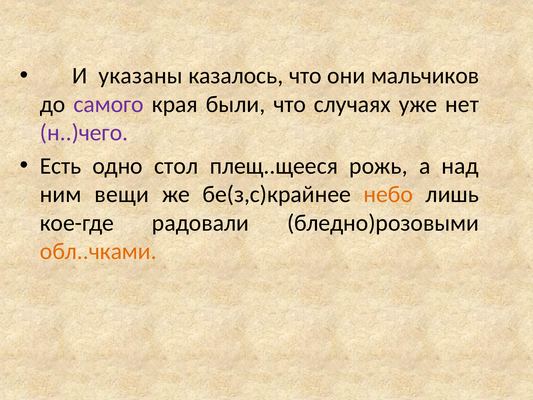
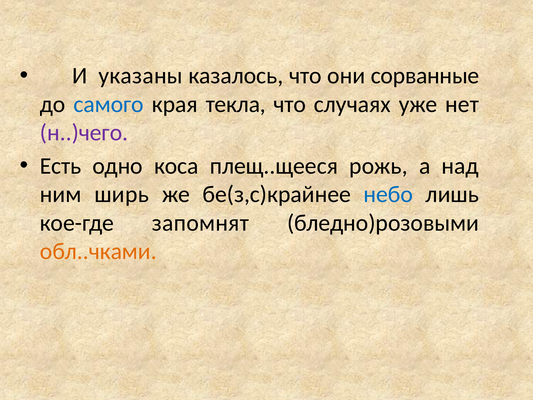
мальчиков: мальчиков -> сорванные
самого colour: purple -> blue
были: были -> текла
стол: стол -> коса
вещи: вещи -> ширь
небо colour: orange -> blue
радовали: радовали -> запомнят
